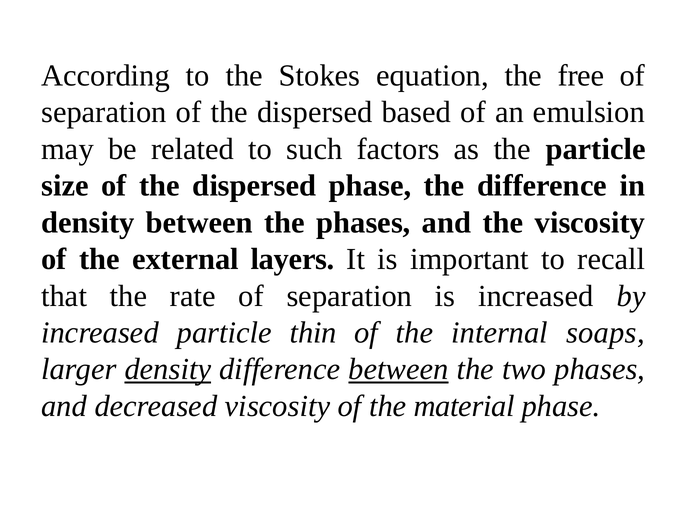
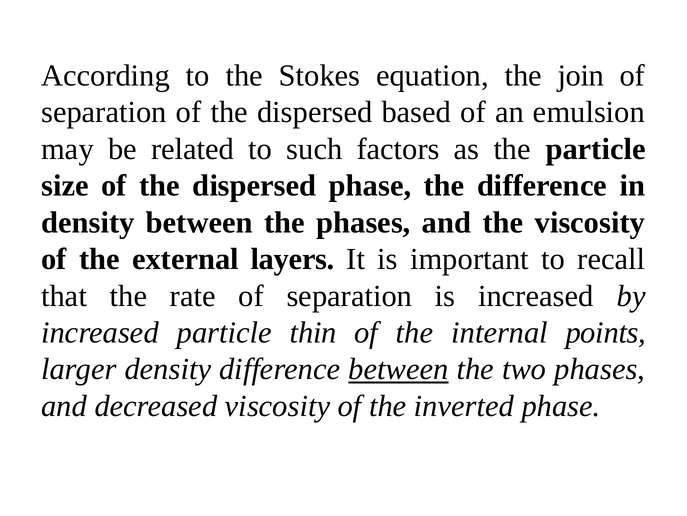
free: free -> join
soaps: soaps -> points
density at (168, 369) underline: present -> none
material: material -> inverted
